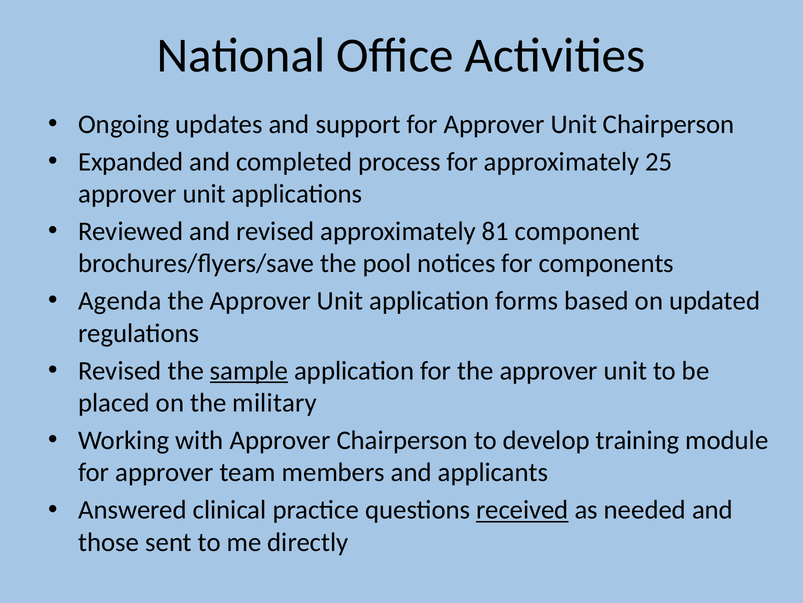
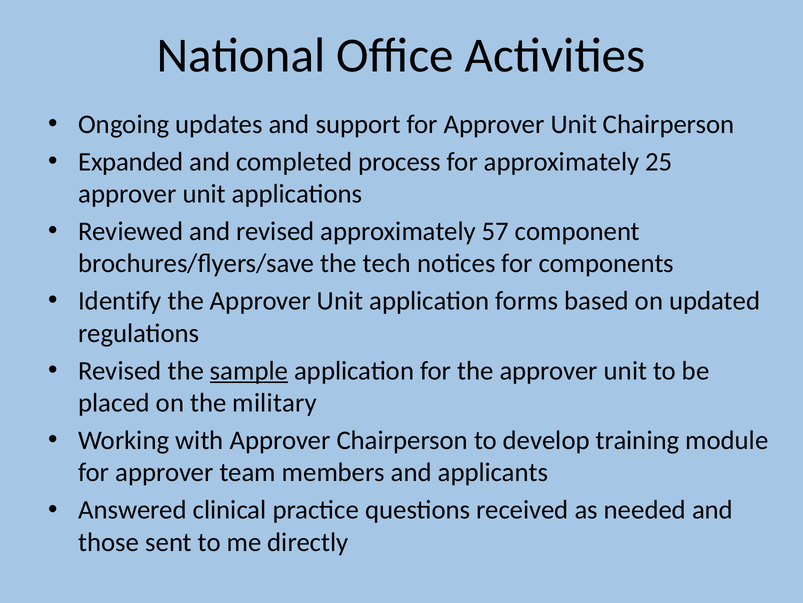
81: 81 -> 57
pool: pool -> tech
Agenda: Agenda -> Identify
received underline: present -> none
